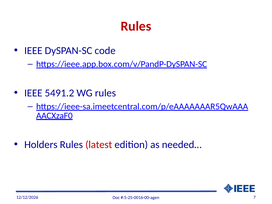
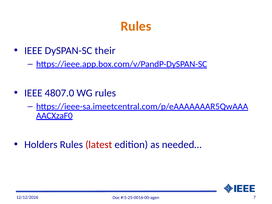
Rules at (136, 26) colour: red -> orange
code: code -> their
5491.2: 5491.2 -> 4807.0
